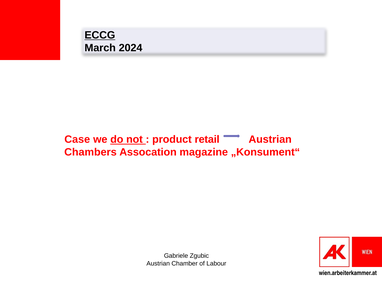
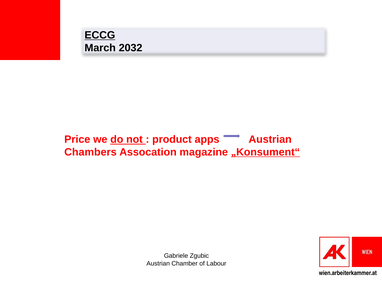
2024: 2024 -> 2032
Case: Case -> Price
retail: retail -> apps
„Konsument“ underline: none -> present
